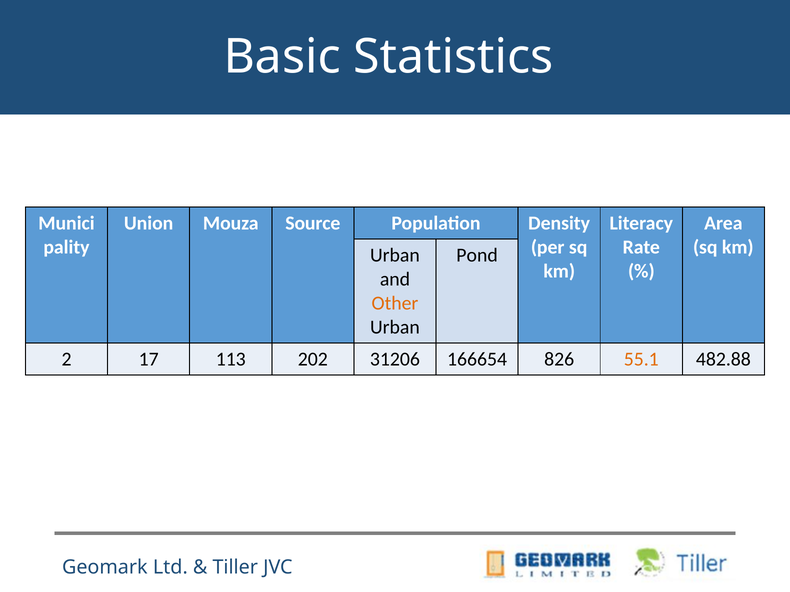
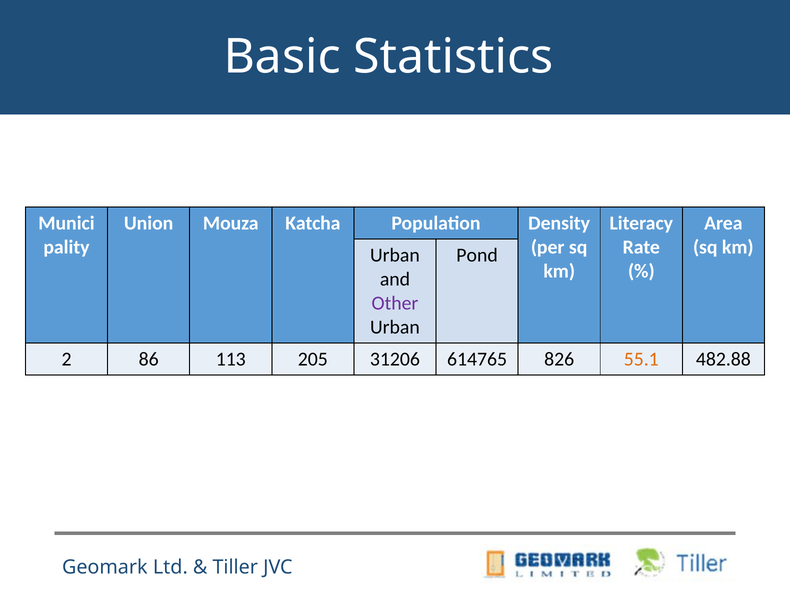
Source: Source -> Katcha
Other colour: orange -> purple
17: 17 -> 86
202: 202 -> 205
166654: 166654 -> 614765
